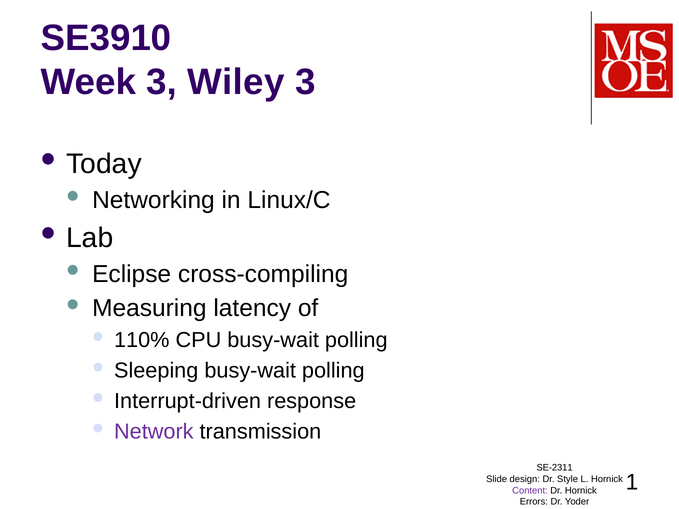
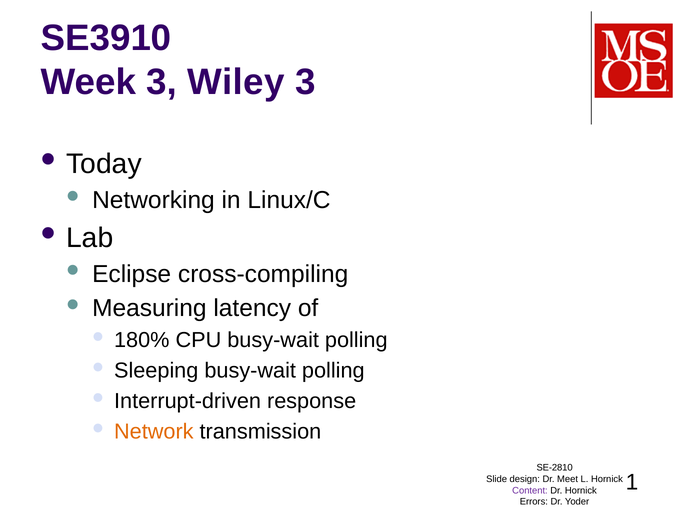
110%: 110% -> 180%
Network colour: purple -> orange
SE-2311: SE-2311 -> SE-2810
Style: Style -> Meet
